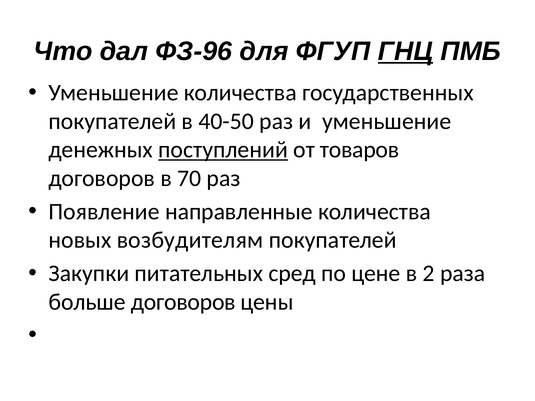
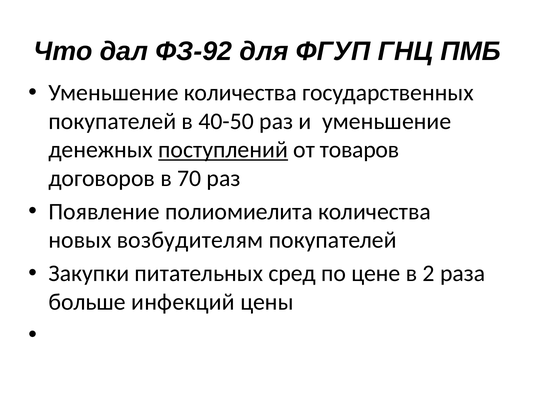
ФЗ-96: ФЗ-96 -> ФЗ-92
ГНЦ underline: present -> none
направленные: направленные -> полиомиелита
больше договоров: договоров -> инфекций
